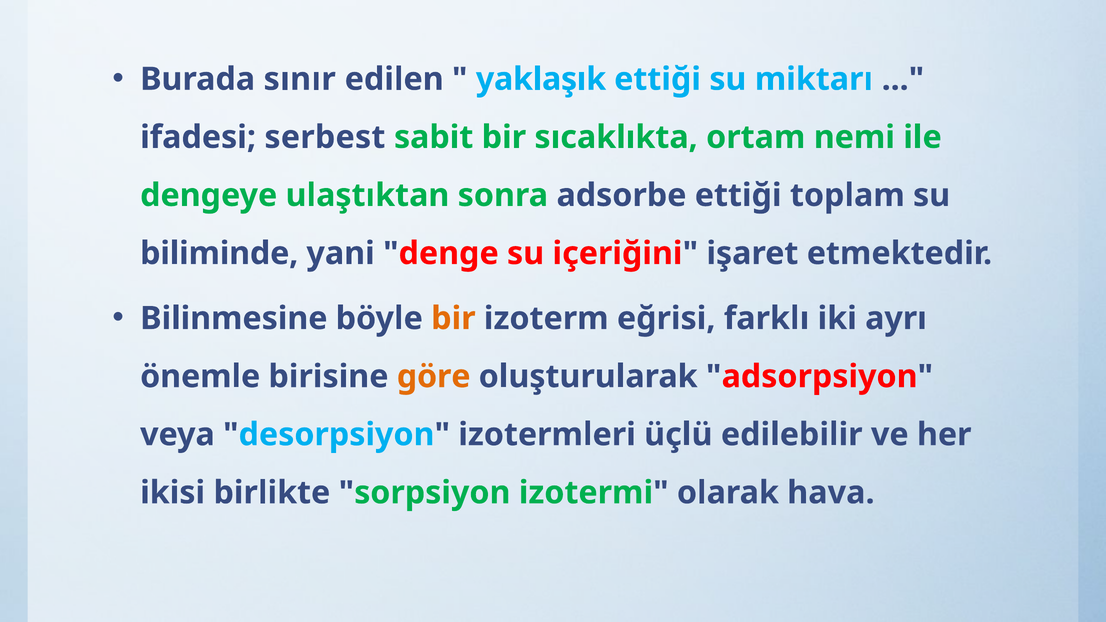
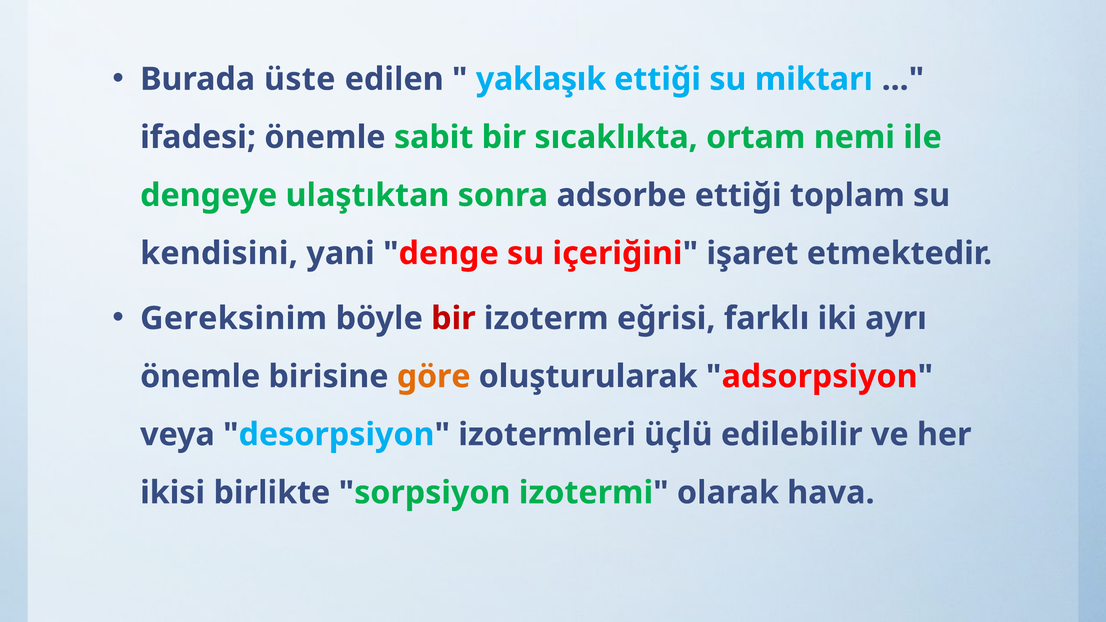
sınır: sınır -> üste
ifadesi serbest: serbest -> önemle
biliminde: biliminde -> kendisini
Bilinmesine: Bilinmesine -> Gereksinim
bir at (453, 319) colour: orange -> red
